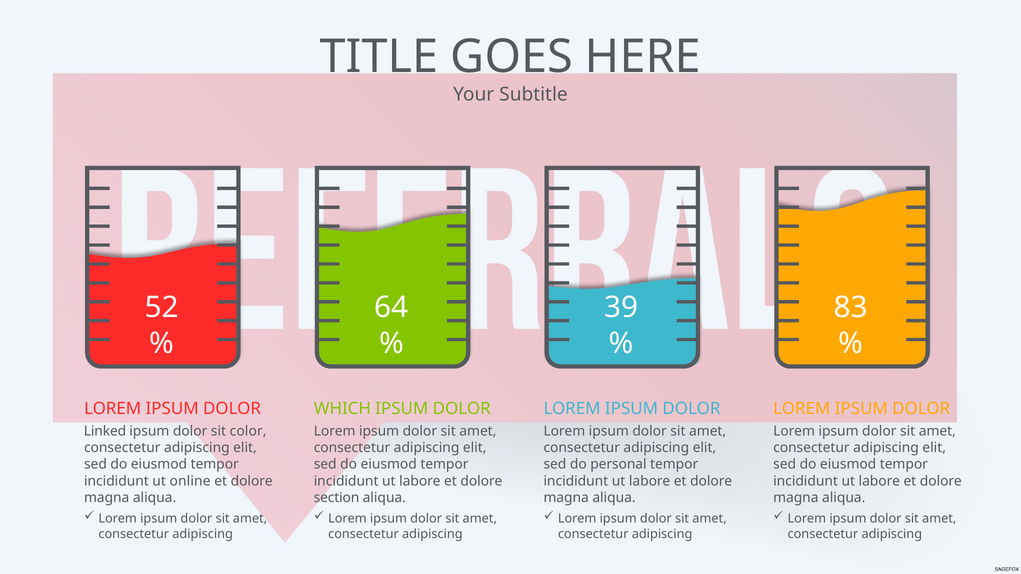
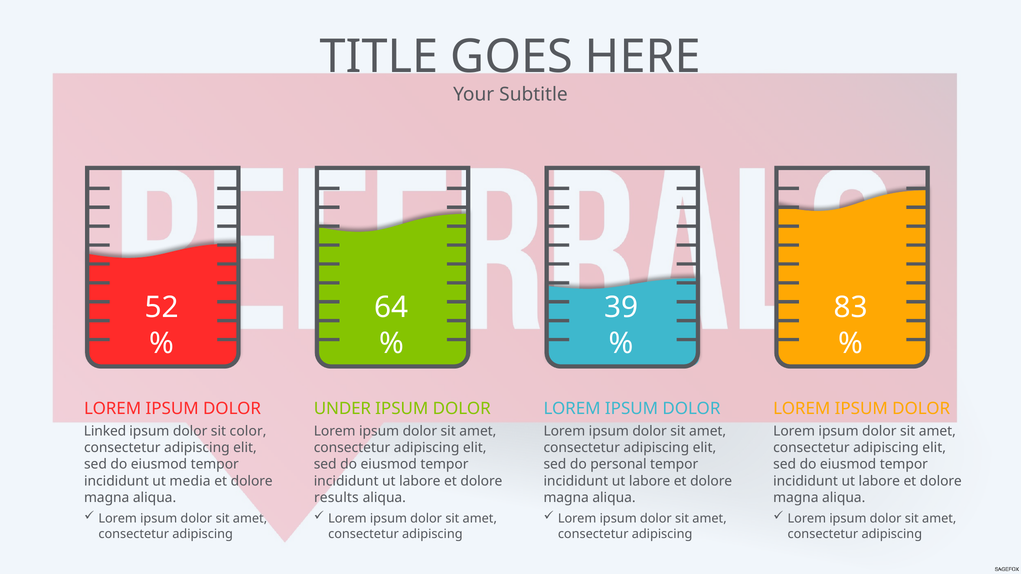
WHICH: WHICH -> UNDER
online: online -> media
section: section -> results
